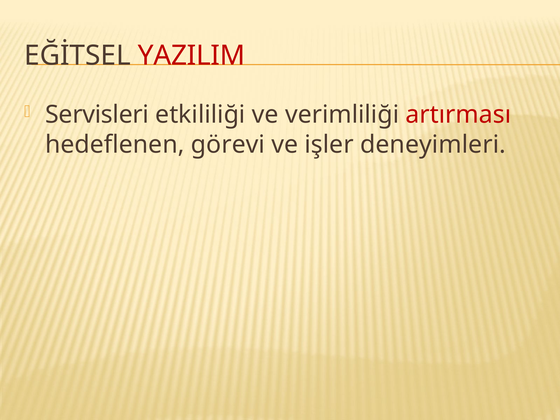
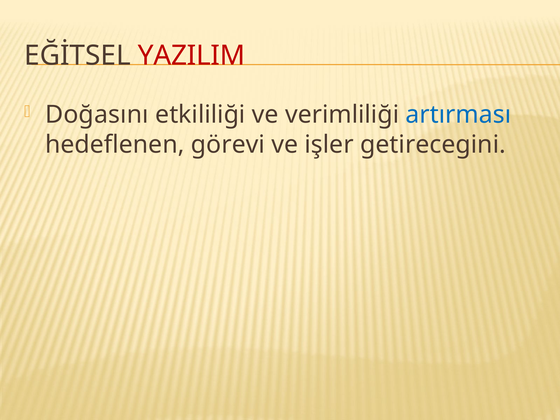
Servisleri: Servisleri -> Doğasını
artırması colour: red -> blue
deneyimleri: deneyimleri -> getirecegini
